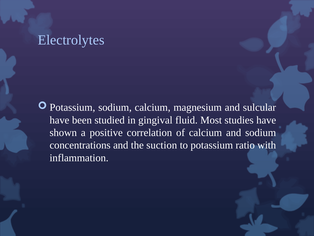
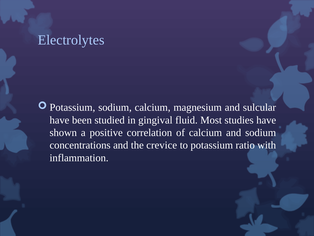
suction: suction -> crevice
